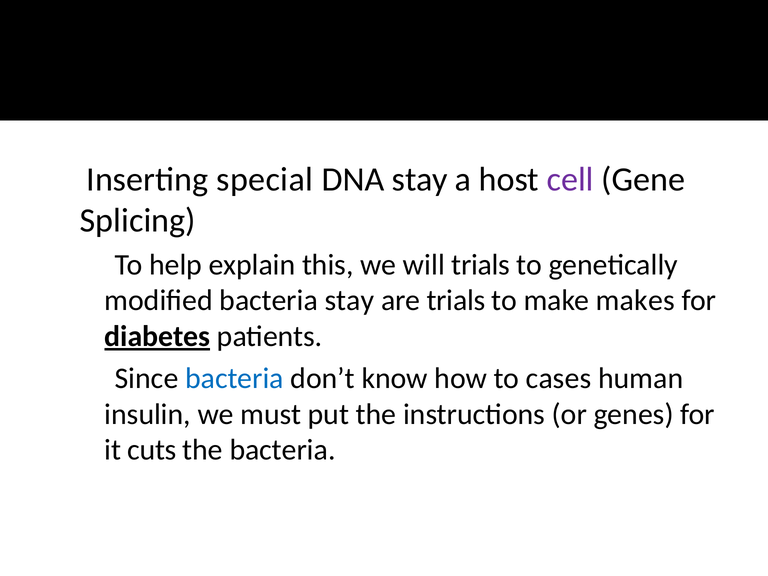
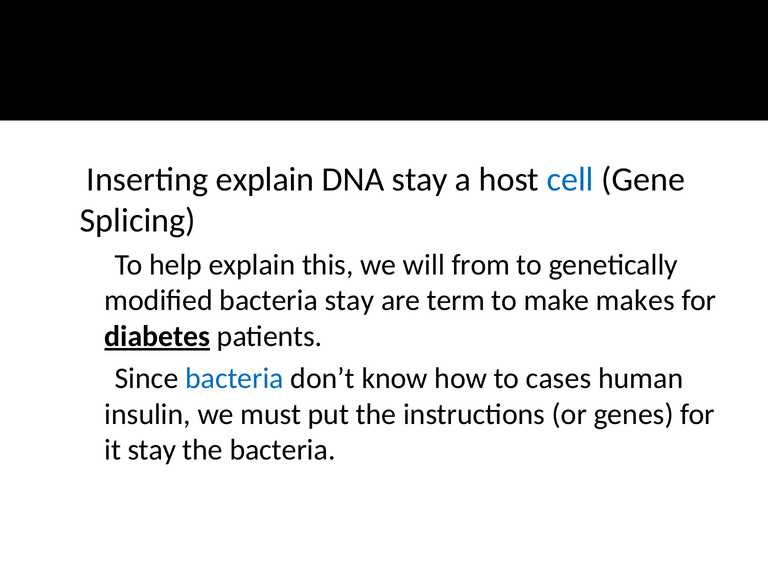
Inserting special: special -> explain
cell colour: purple -> blue
will trials: trials -> from
are trials: trials -> term
it cuts: cuts -> stay
